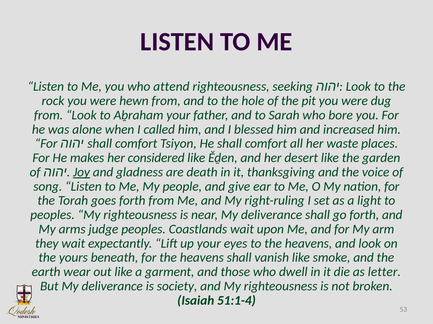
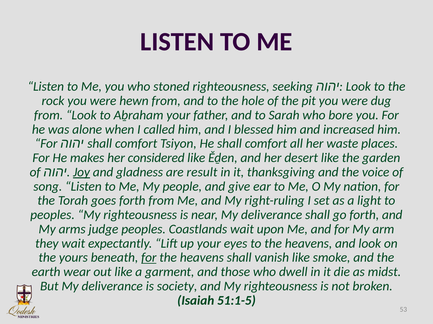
attend: attend -> stoned
death: death -> result
for at (149, 258) underline: none -> present
letter: letter -> midst
51:1-4: 51:1-4 -> 51:1-5
